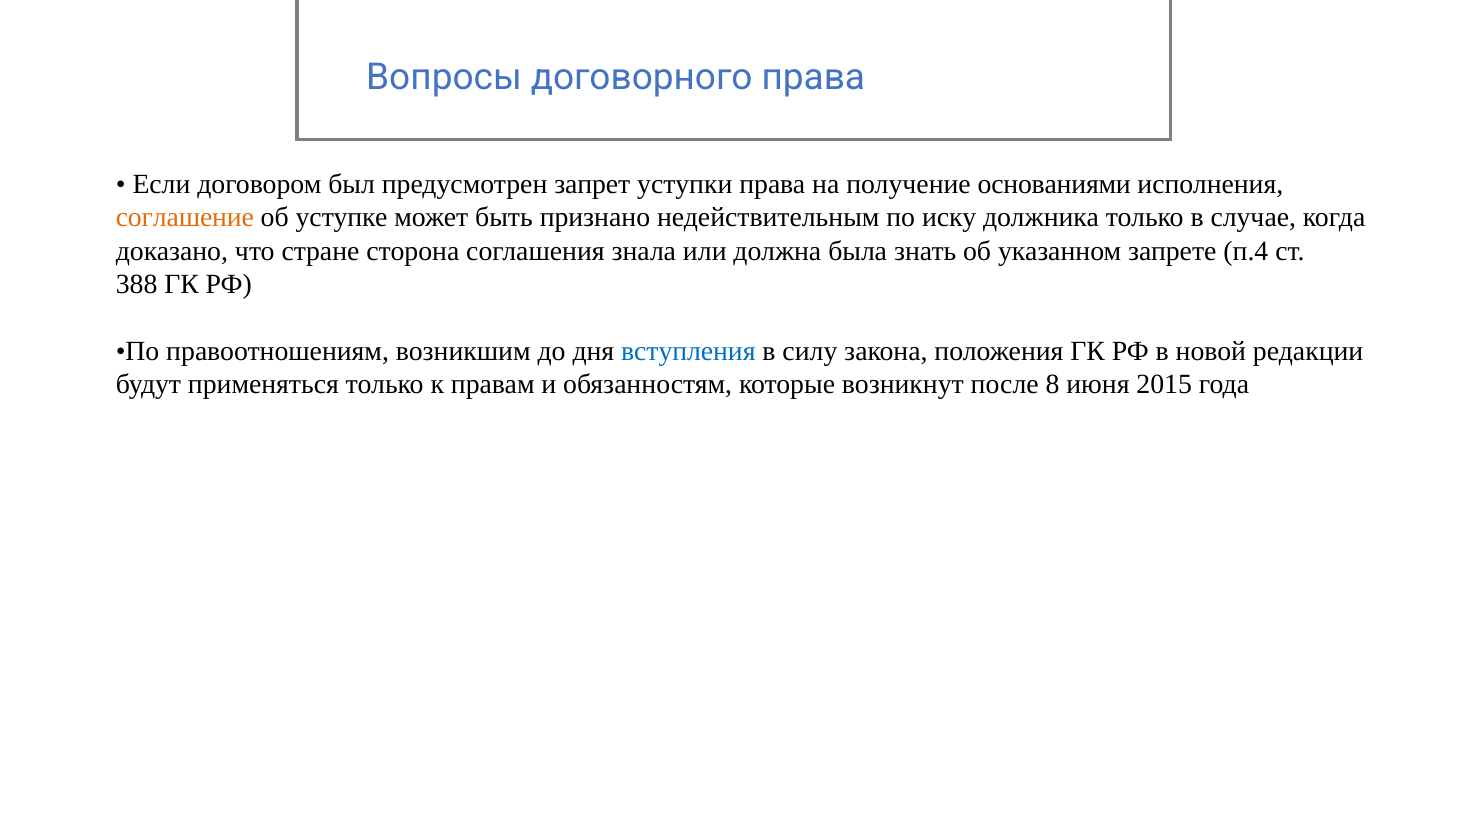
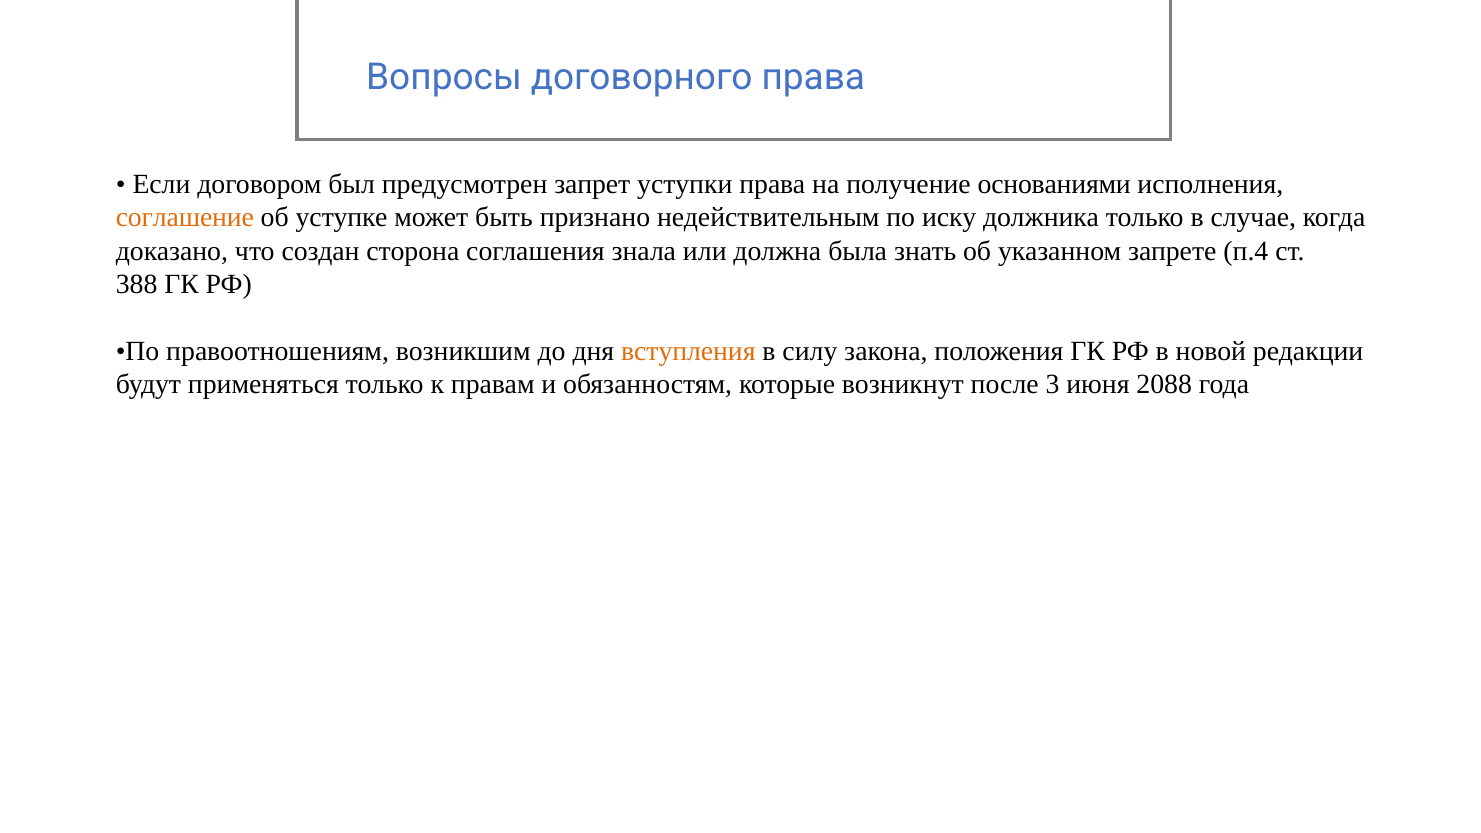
стране: стране -> создан
вступления colour: blue -> orange
8: 8 -> 3
2015: 2015 -> 2088
